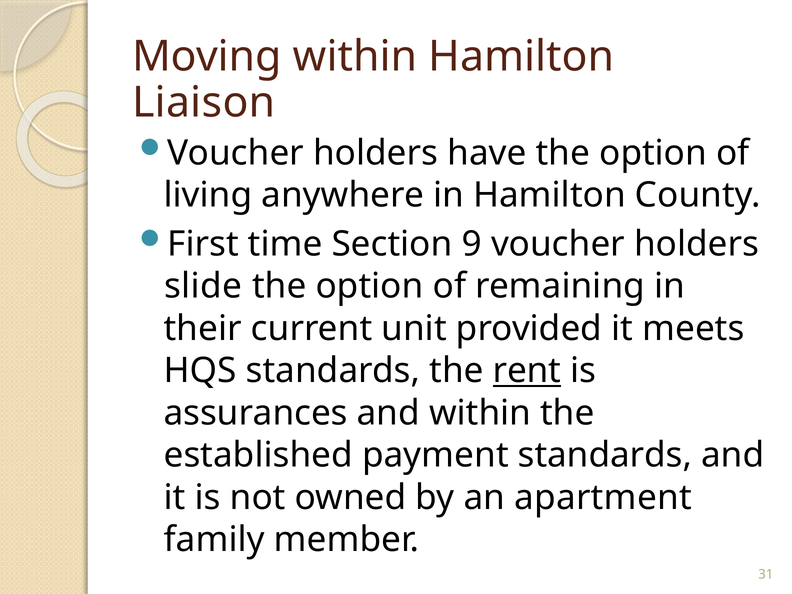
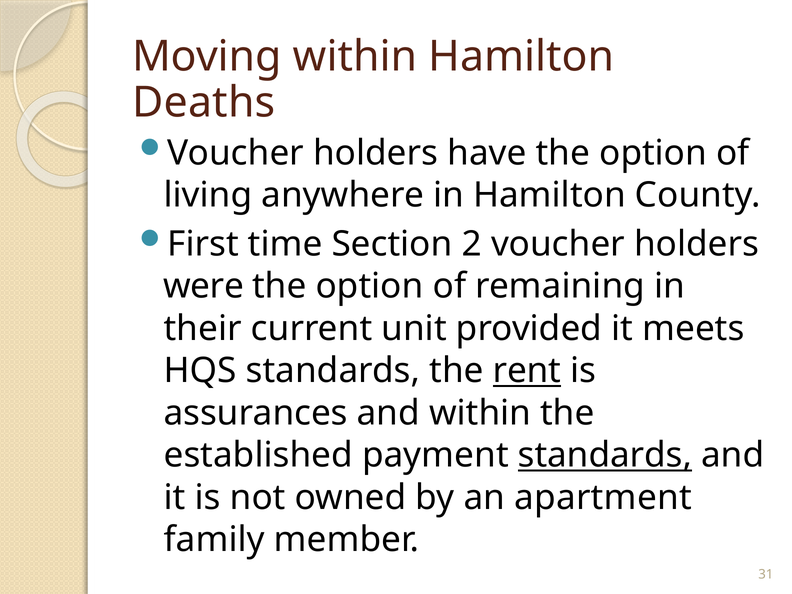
Liaison: Liaison -> Deaths
9: 9 -> 2
slide: slide -> were
standards at (605, 455) underline: none -> present
